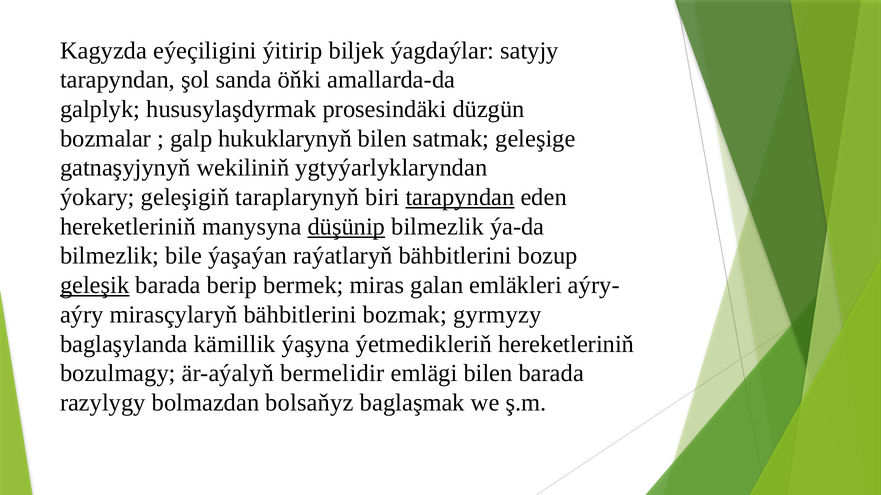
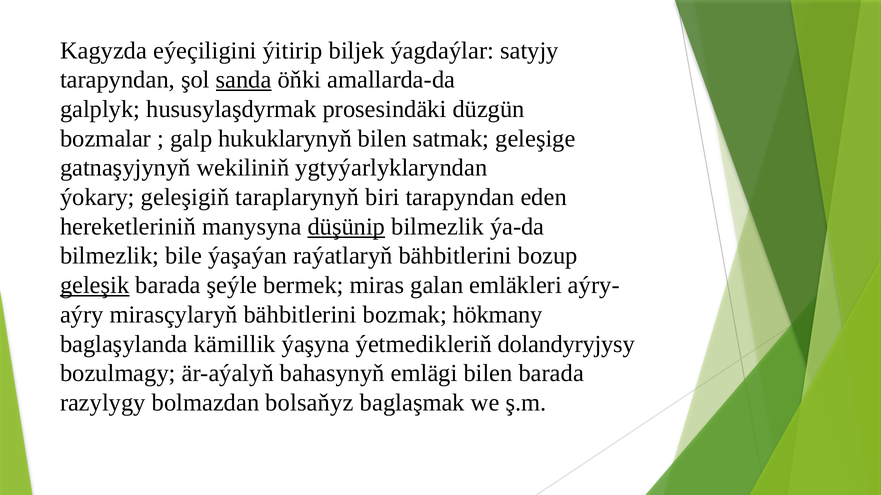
sanda underline: none -> present
tarapyndan at (460, 197) underline: present -> none
berip: berip -> şeýle
gyrmyzy: gyrmyzy -> hökmany
ýetmedikleriň hereketleriniň: hereketleriniň -> dolandyryjysy
bermelidir: bermelidir -> bahasynyň
